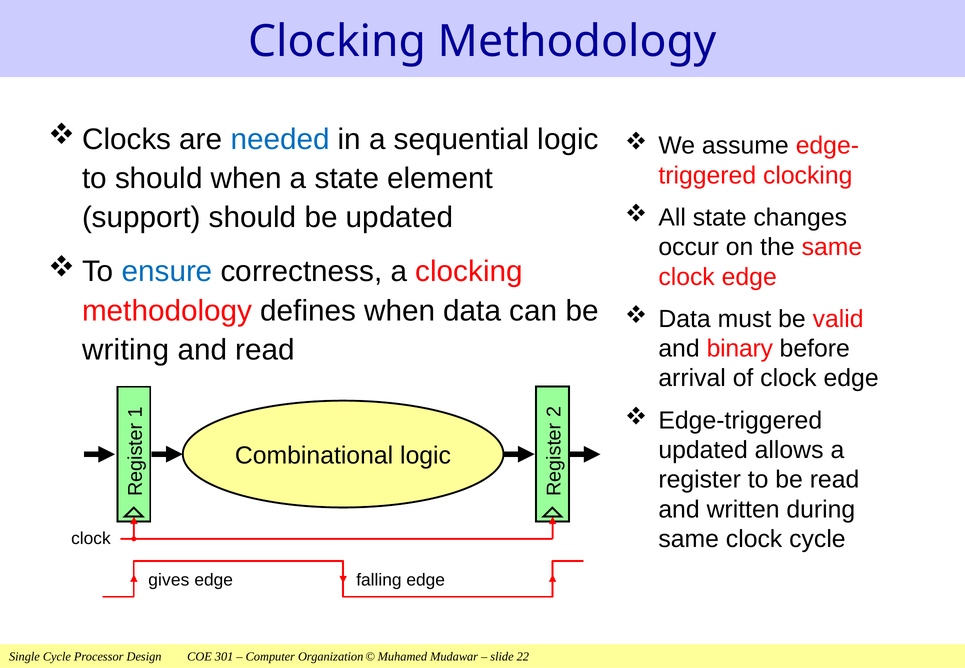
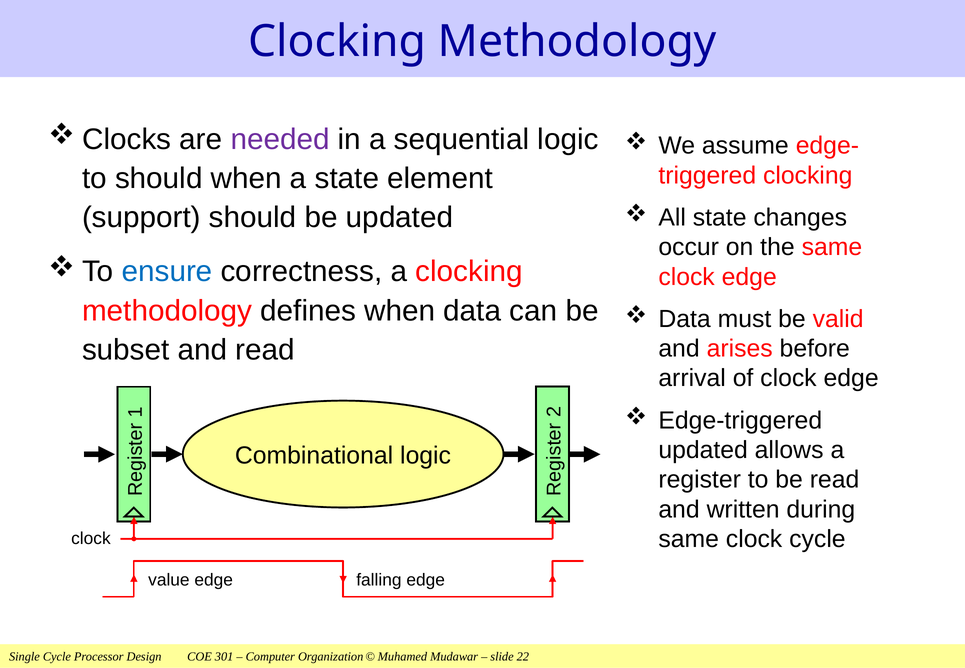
needed colour: blue -> purple
writing: writing -> subset
binary: binary -> arises
gives: gives -> value
